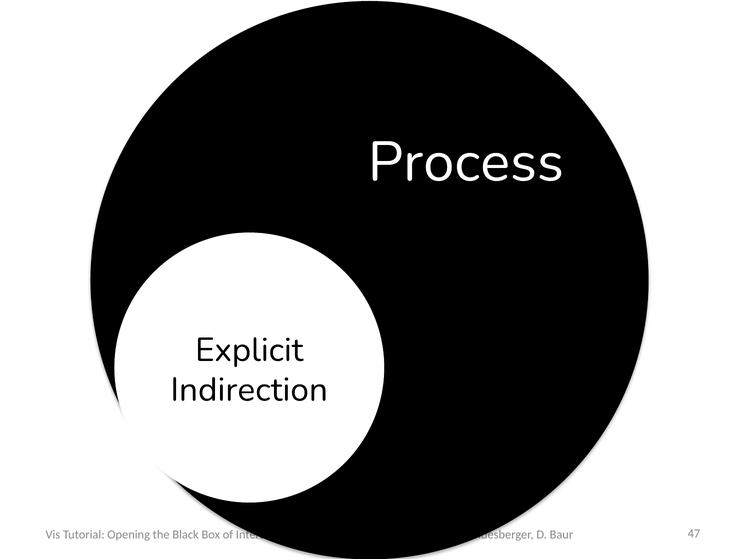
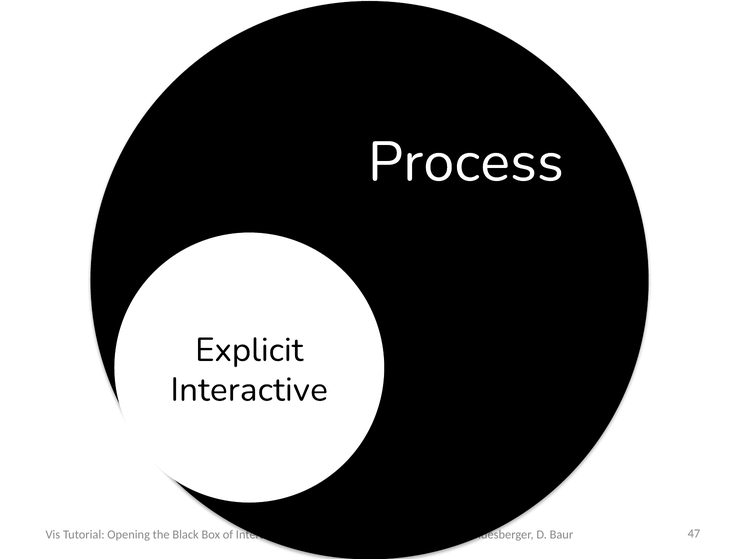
Indirection: Indirection -> Interactive
